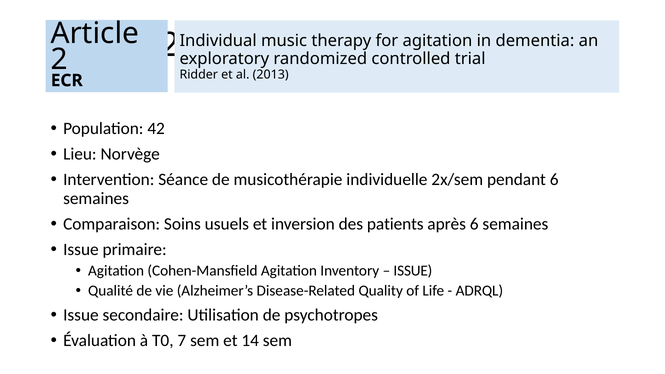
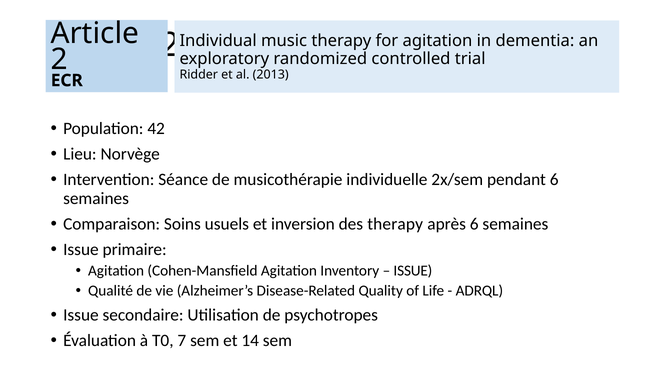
des patients: patients -> therapy
